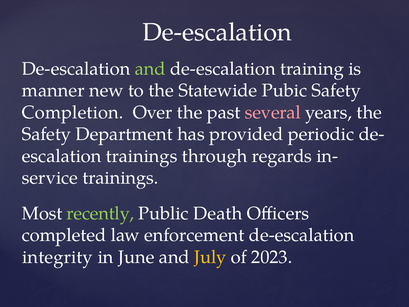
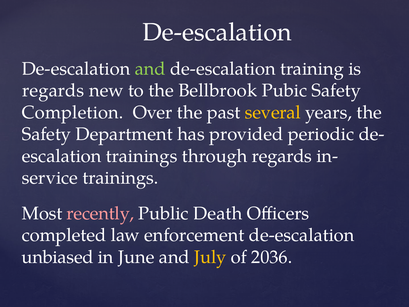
manner at (53, 91): manner -> regards
Statewide: Statewide -> Bellbrook
several colour: pink -> yellow
recently colour: light green -> pink
integrity: integrity -> unbiased
2023: 2023 -> 2036
